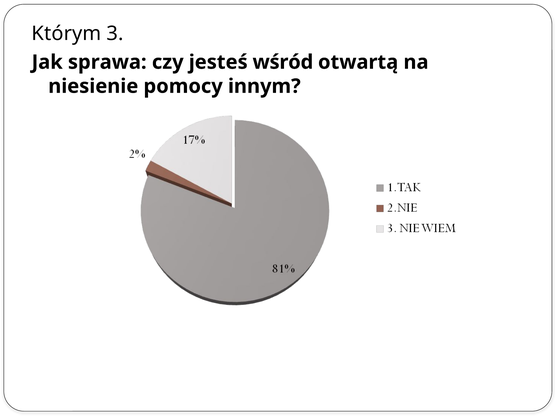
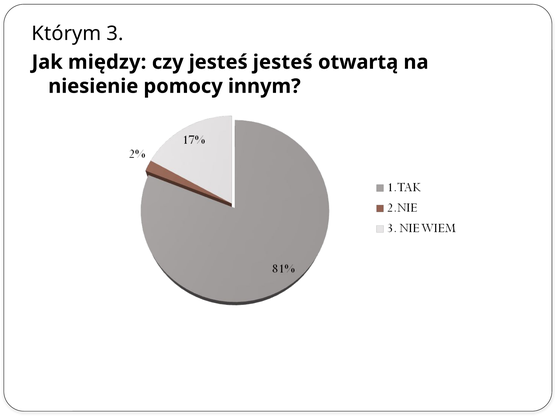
sprawa: sprawa -> między
jesteś wśród: wśród -> jesteś
